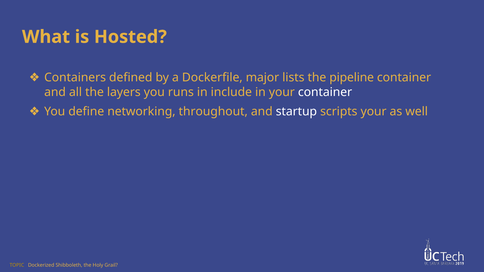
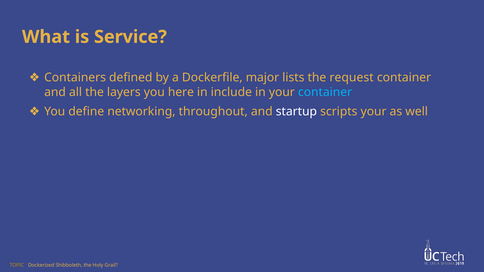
Hosted: Hosted -> Service
pipeline: pipeline -> request
runs: runs -> here
container at (325, 92) colour: white -> light blue
